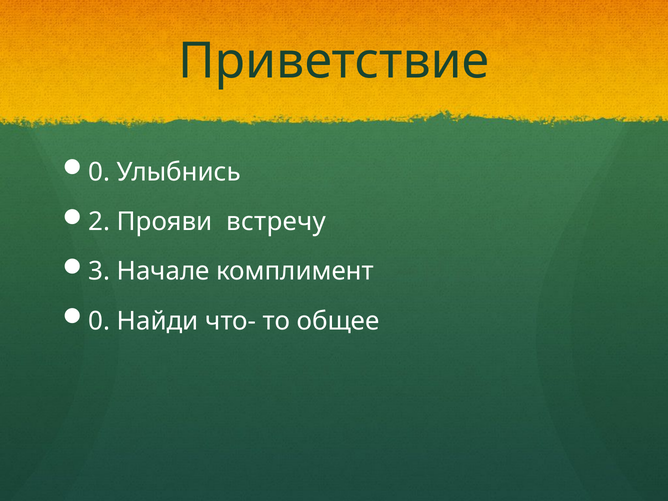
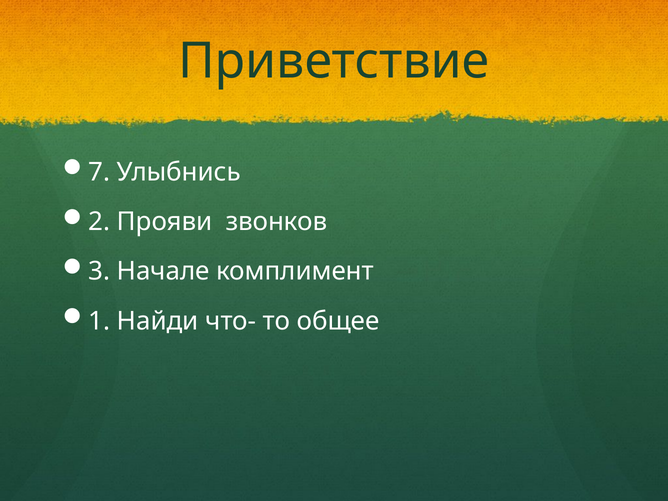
0 at (99, 172): 0 -> 7
встречу: встречу -> звонков
0 at (99, 321): 0 -> 1
